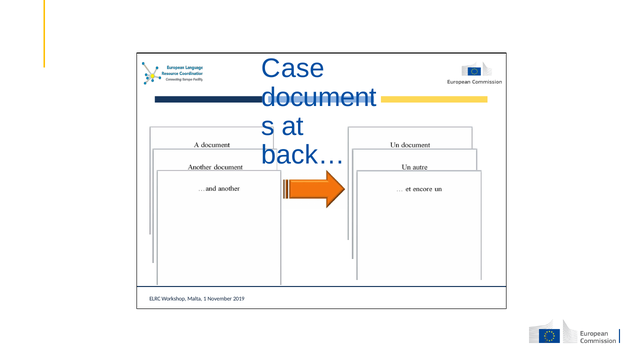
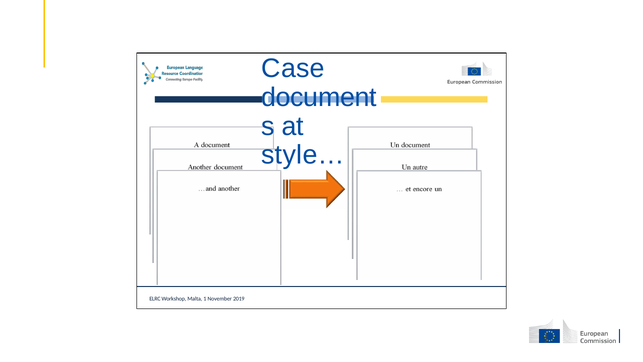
back…: back… -> style…
